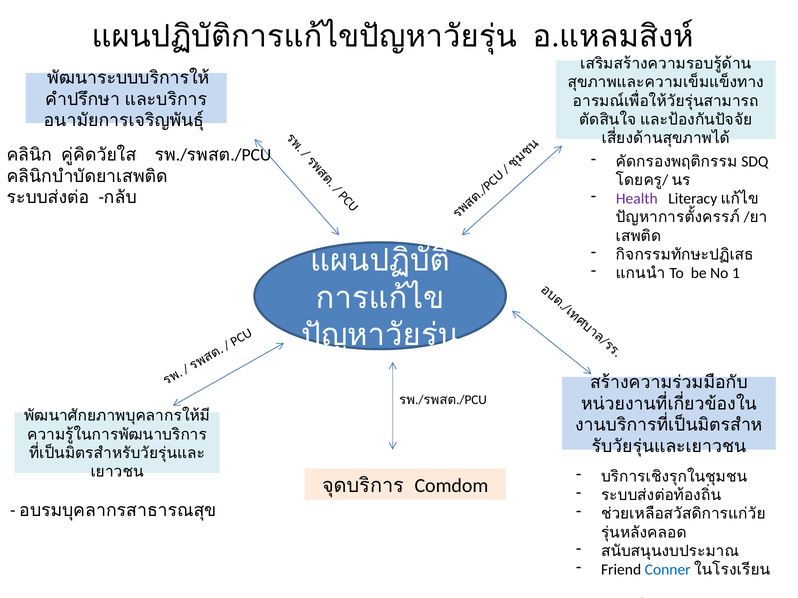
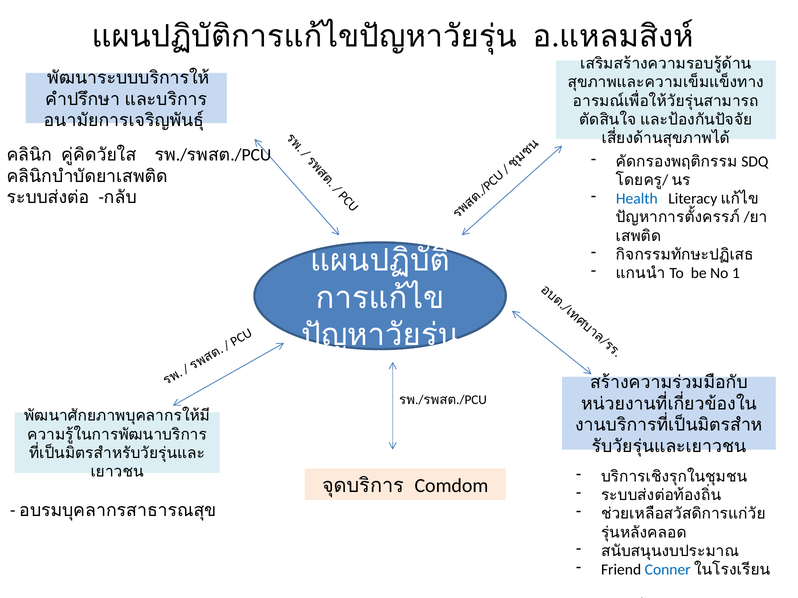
Health colour: purple -> blue
